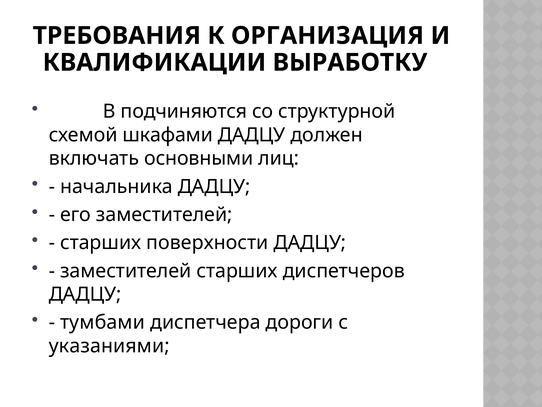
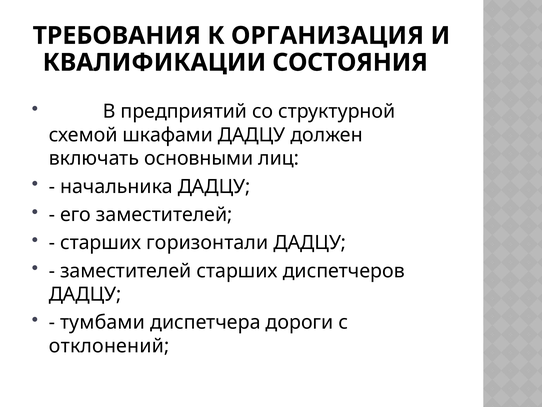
ВЫРАБОТКУ: ВЫРАБОТКУ -> СОСТОЯНИЯ
подчиняются: подчиняются -> предприятий
поверхности: поверхности -> горизонтали
указаниями: указаниями -> отклонений
